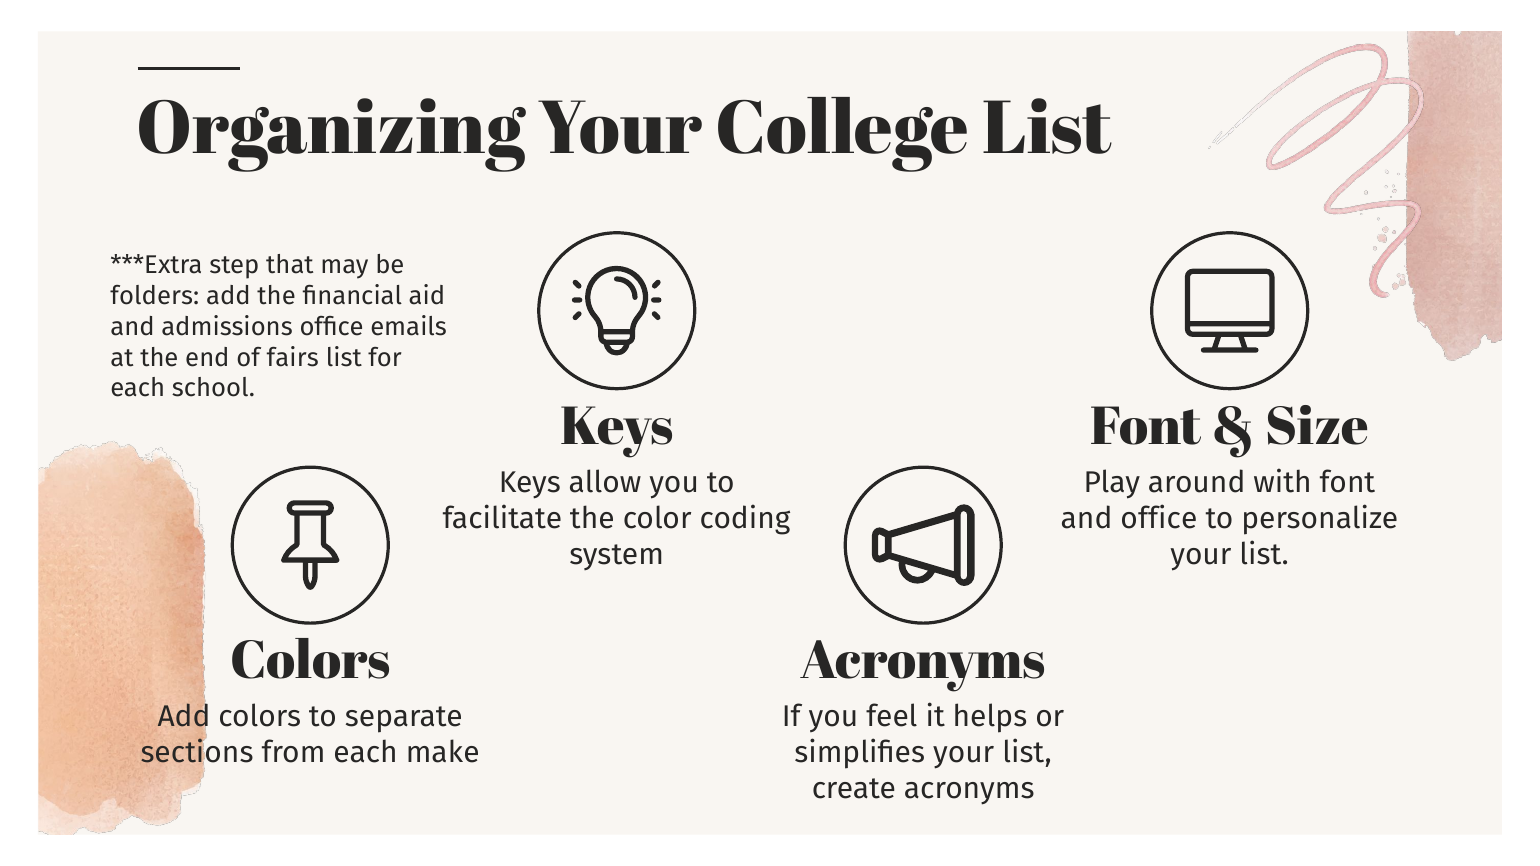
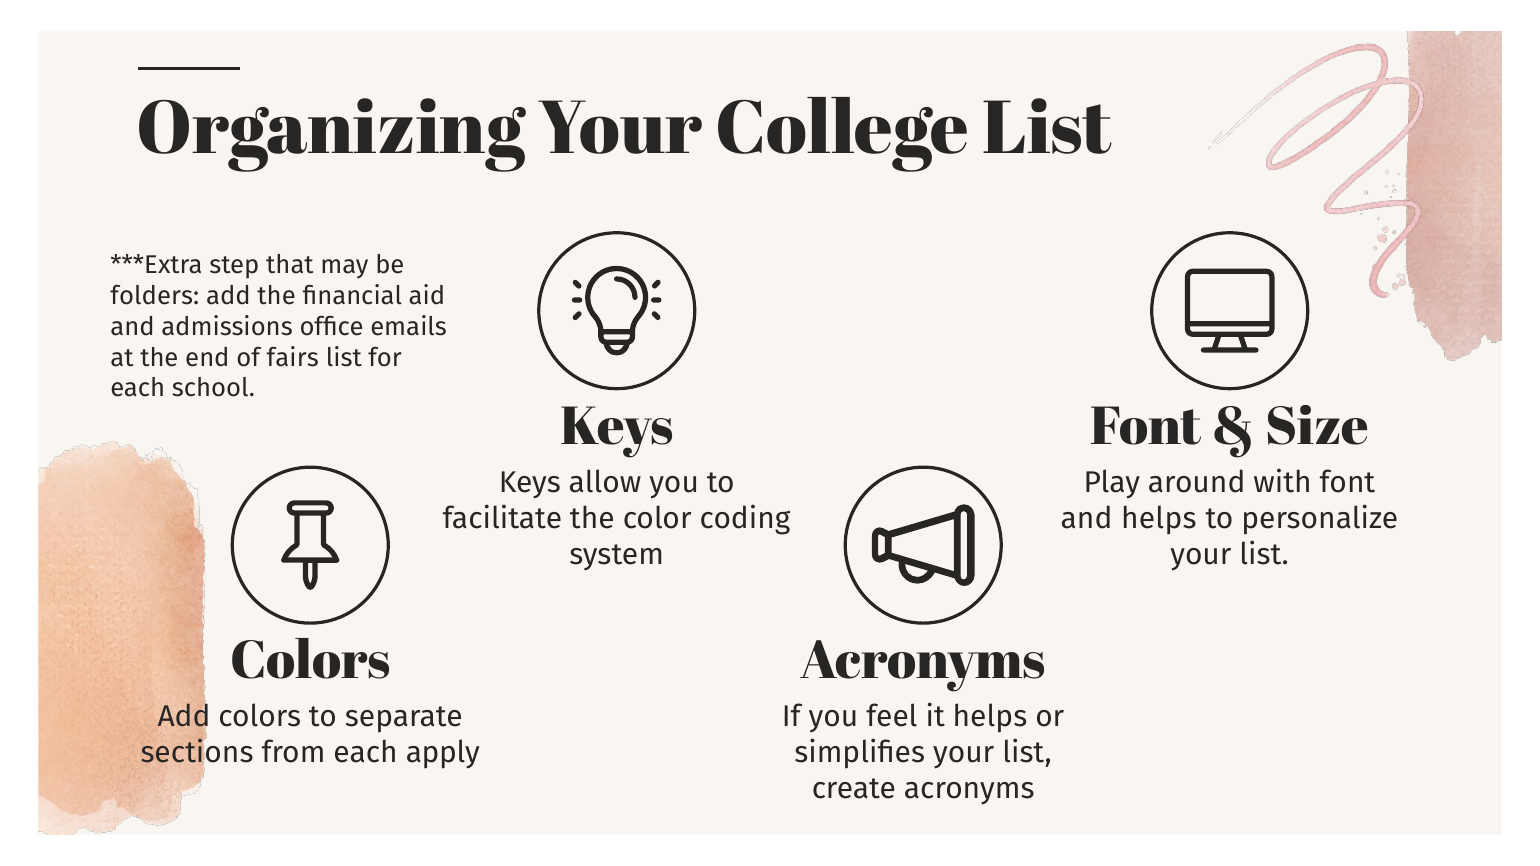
and office: office -> helps
make: make -> apply
